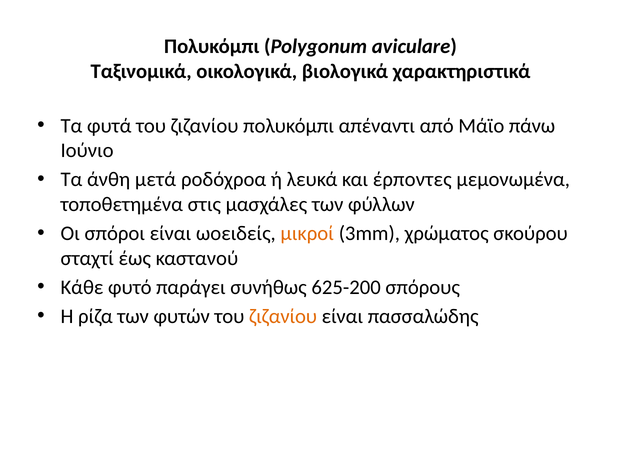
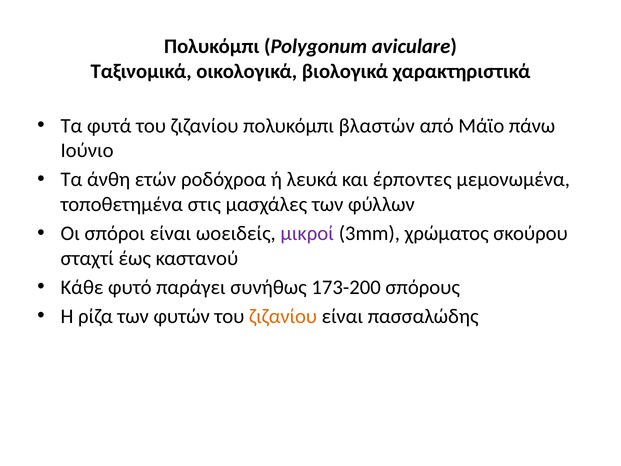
απέναντι: απέναντι -> βλαστών
μετά: μετά -> ετών
μικροί colour: orange -> purple
625-200: 625-200 -> 173-200
